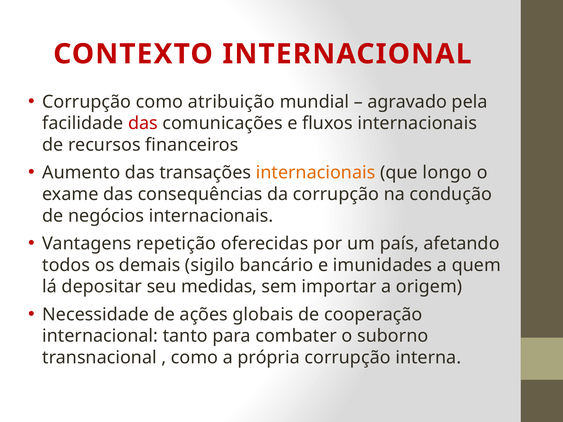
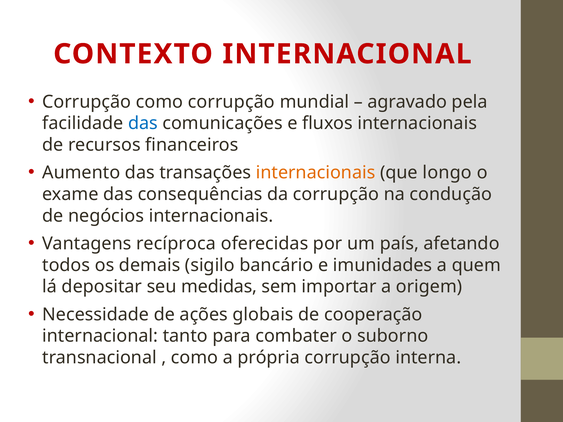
como atribuição: atribuição -> corrupção
das at (143, 123) colour: red -> blue
repetição: repetição -> recíproca
